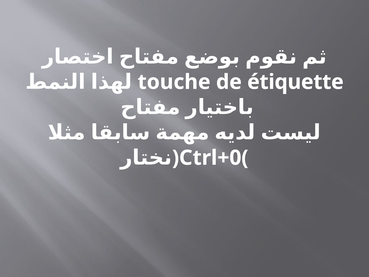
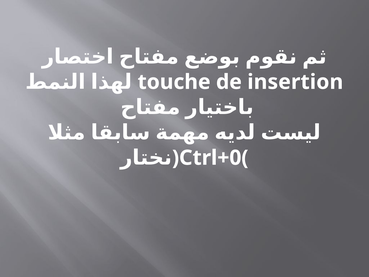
étiquette: étiquette -> insertion
